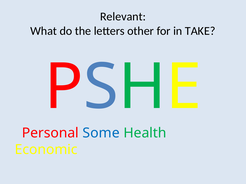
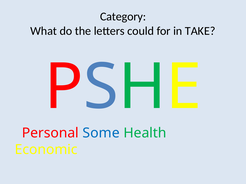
Relevant: Relevant -> Category
other: other -> could
